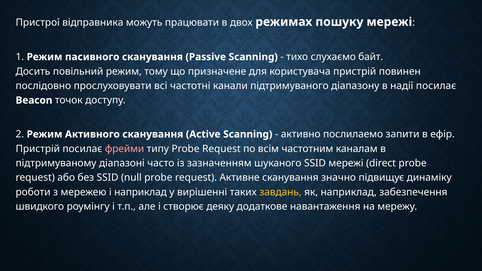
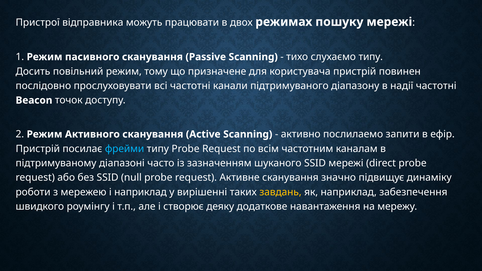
слухаємо байт: байт -> типу
надії посилає: посилає -> частотні
фрейми colour: pink -> light blue
